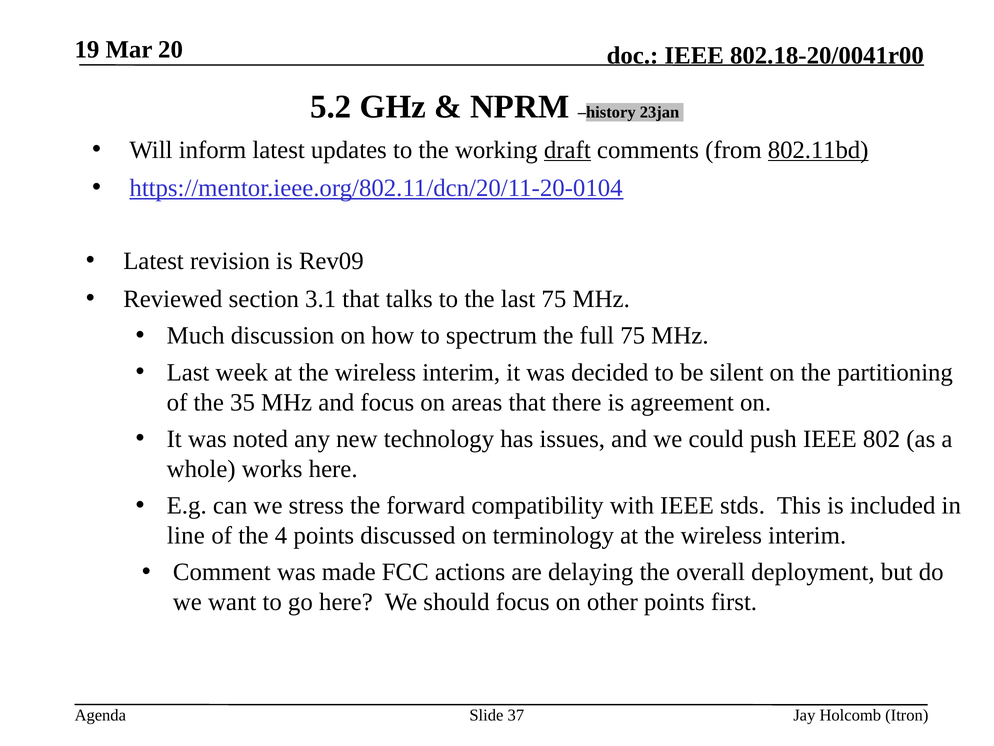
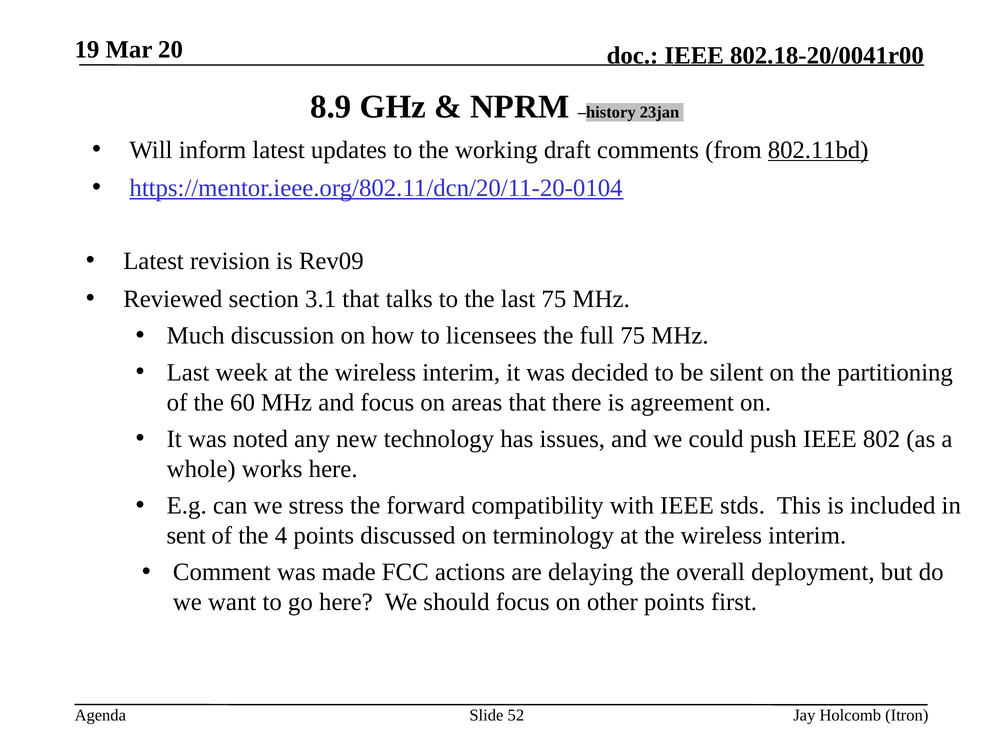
5.2: 5.2 -> 8.9
draft underline: present -> none
spectrum: spectrum -> licensees
35: 35 -> 60
line: line -> sent
37: 37 -> 52
